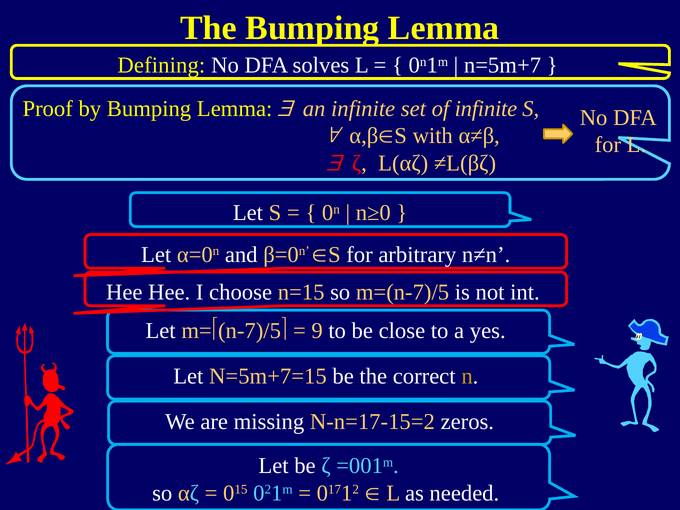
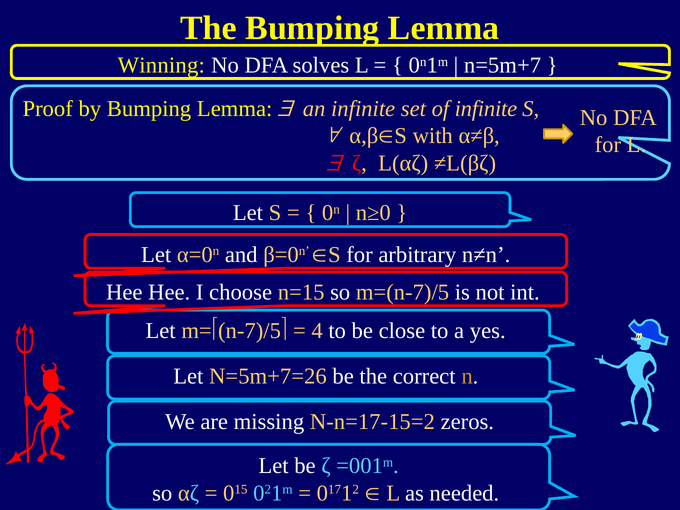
Defining: Defining -> Winning
9: 9 -> 4
N=5m+7=15: N=5m+7=15 -> N=5m+7=26
